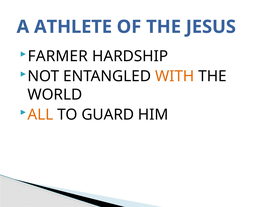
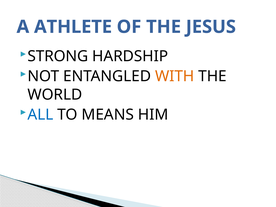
FARMER: FARMER -> STRONG
ALL colour: orange -> blue
GUARD: GUARD -> MEANS
